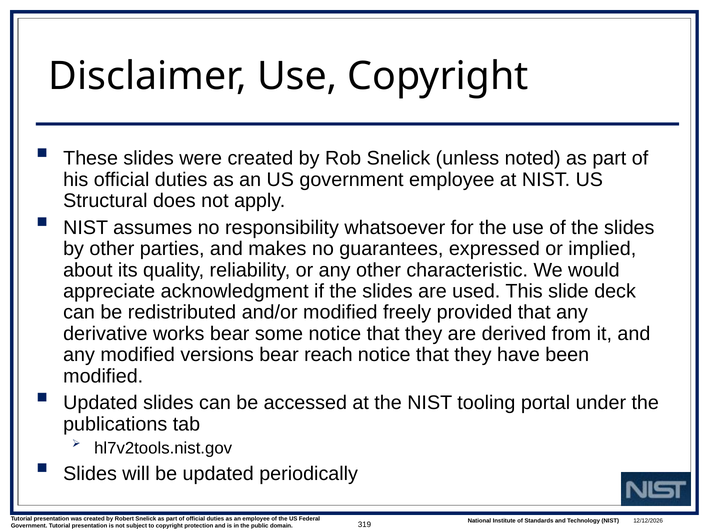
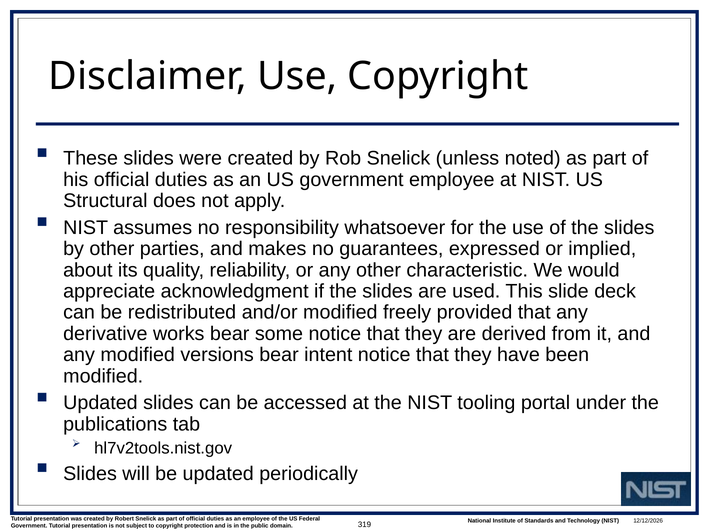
reach: reach -> intent
